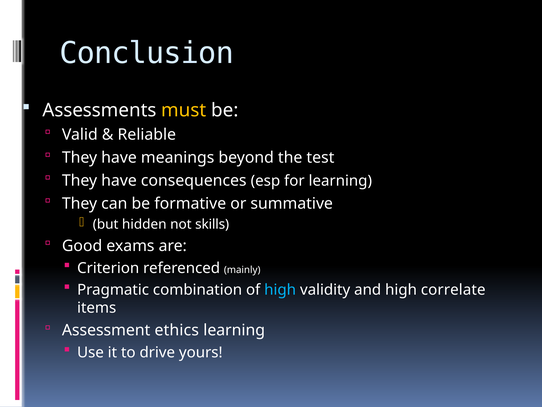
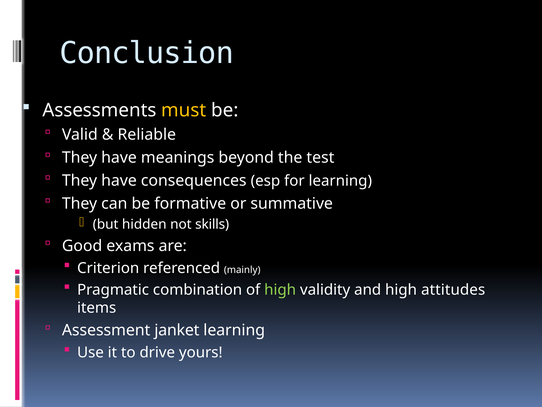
high at (280, 289) colour: light blue -> light green
correlate: correlate -> attitudes
ethics: ethics -> janket
